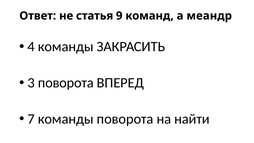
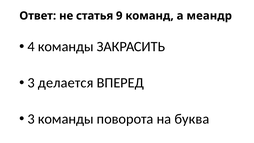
3 поворота: поворота -> делается
7 at (31, 119): 7 -> 3
найти: найти -> буква
